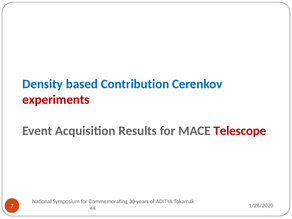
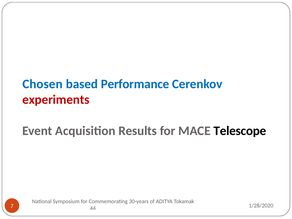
Density: Density -> Chosen
Contribution: Contribution -> Performance
Telescope colour: red -> black
